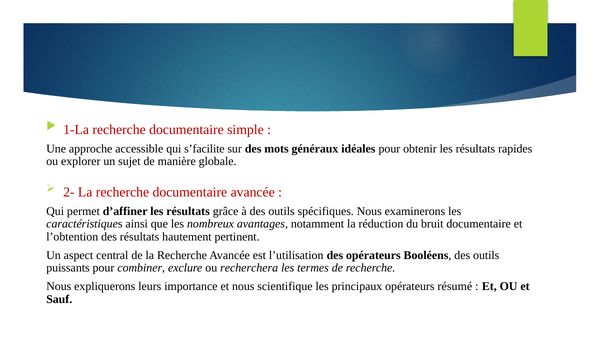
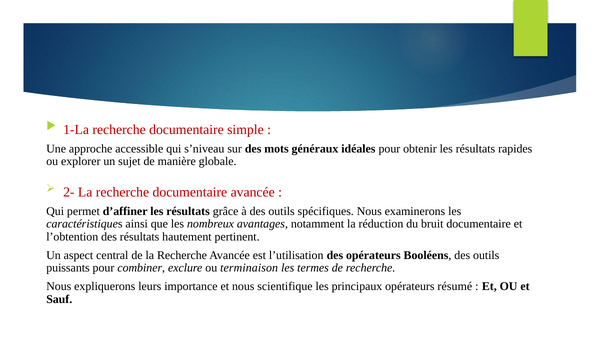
s’facilite: s’facilite -> s’niveau
recherchera: recherchera -> terminaison
